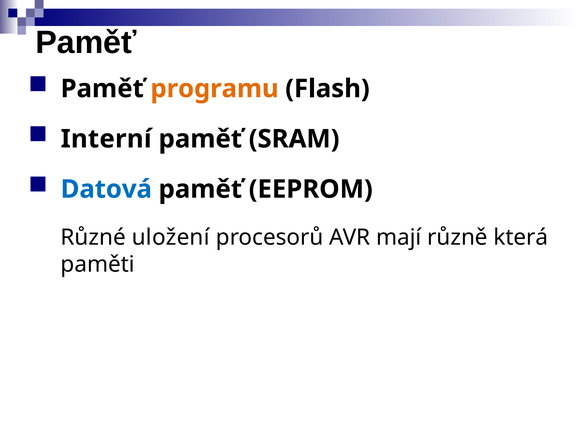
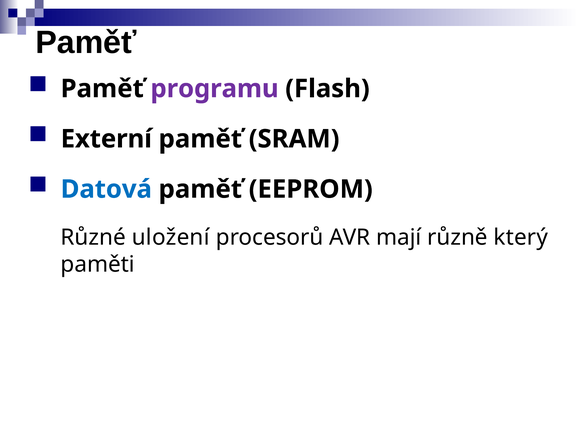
programu colour: orange -> purple
Interní: Interní -> Externí
která: která -> který
